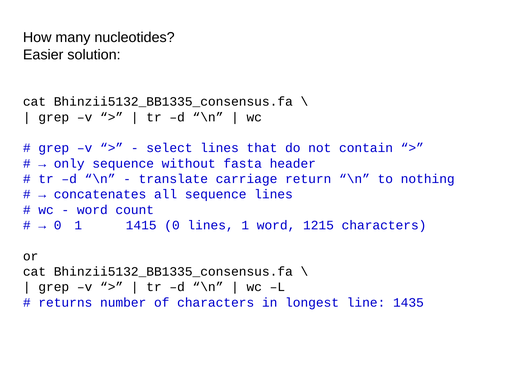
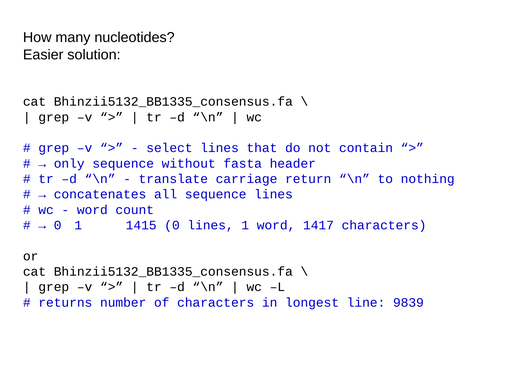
1215: 1215 -> 1417
1435: 1435 -> 9839
